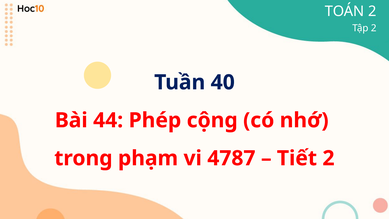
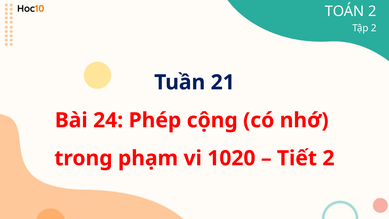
40: 40 -> 21
44: 44 -> 24
4787: 4787 -> 1020
